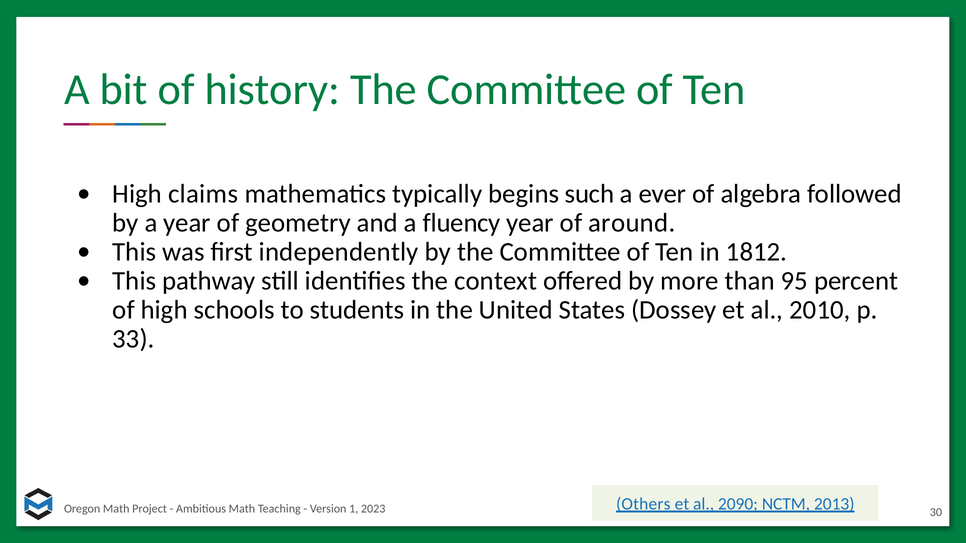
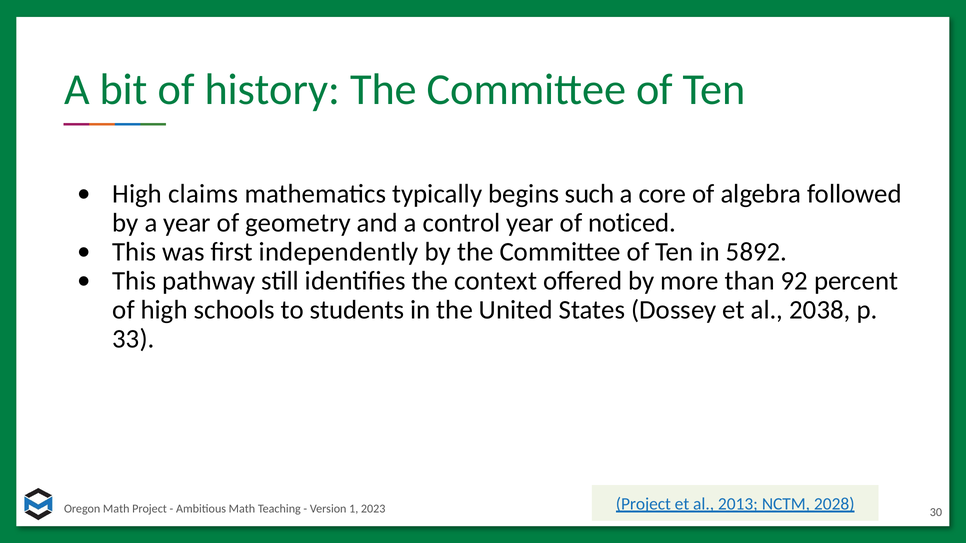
ever: ever -> core
fluency: fluency -> control
around: around -> noticed
1812: 1812 -> 5892
95: 95 -> 92
2010: 2010 -> 2038
Others at (643, 504): Others -> Project
2090: 2090 -> 2013
2013: 2013 -> 2028
